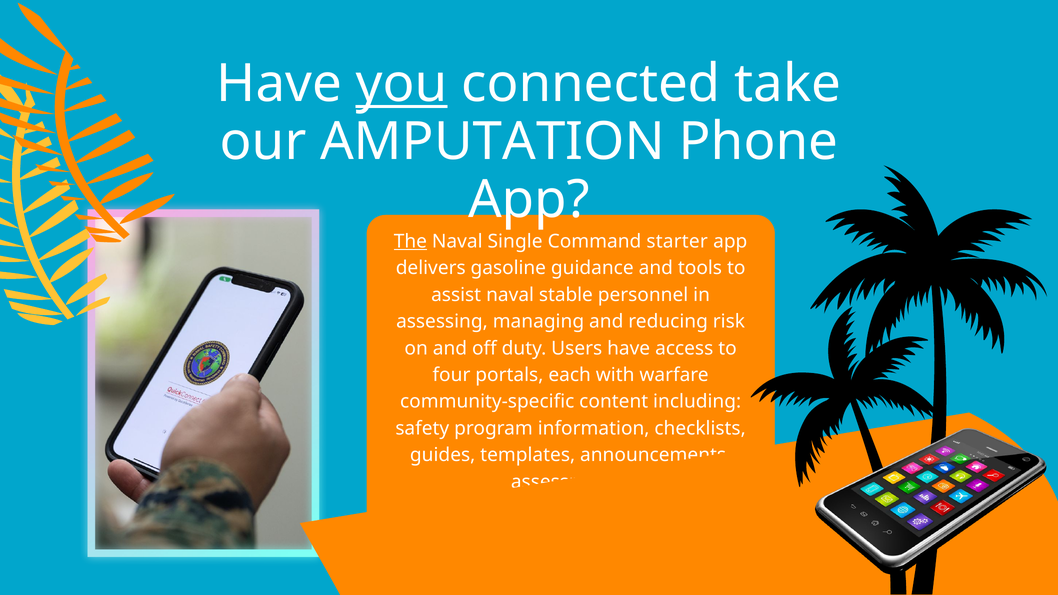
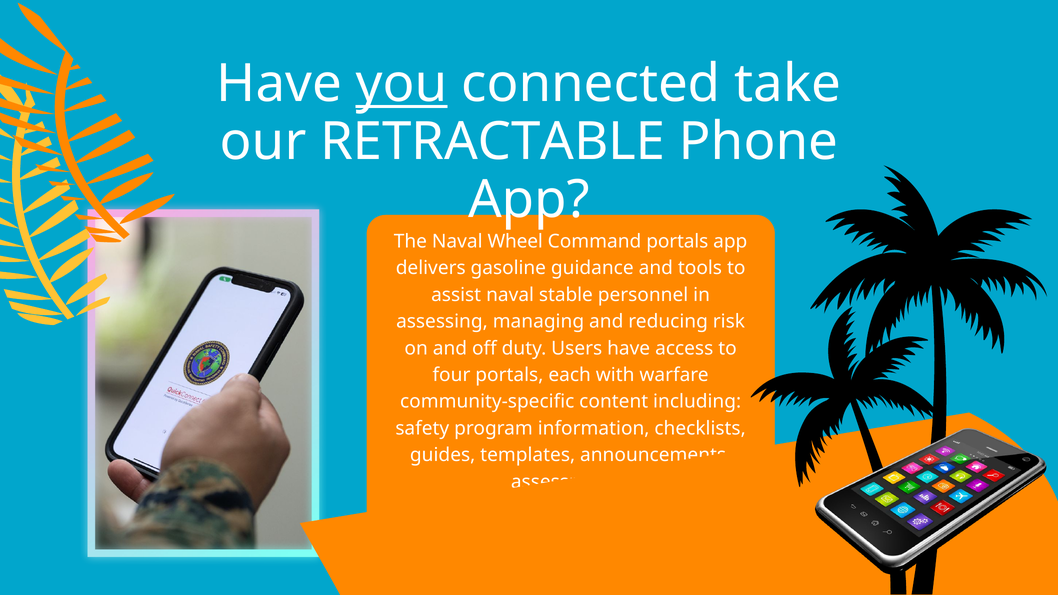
AMPUTATION: AMPUTATION -> RETRACTABLE
The underline: present -> none
Single: Single -> Wheel
Command starter: starter -> portals
